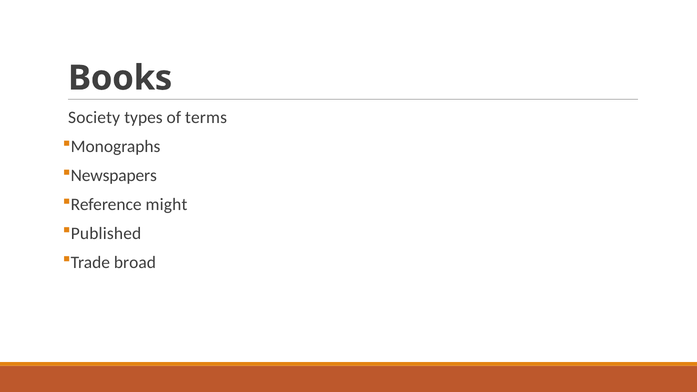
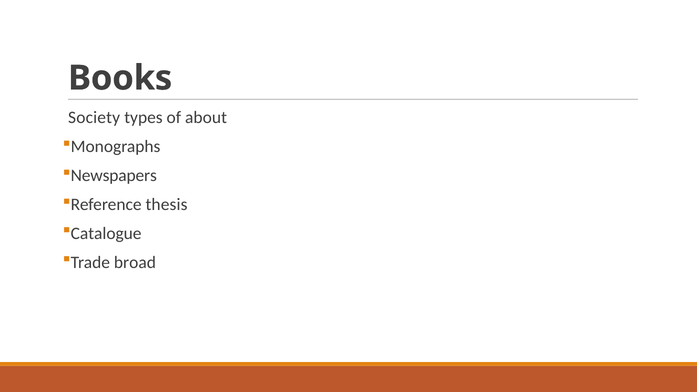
terms: terms -> about
might: might -> thesis
Published: Published -> Catalogue
